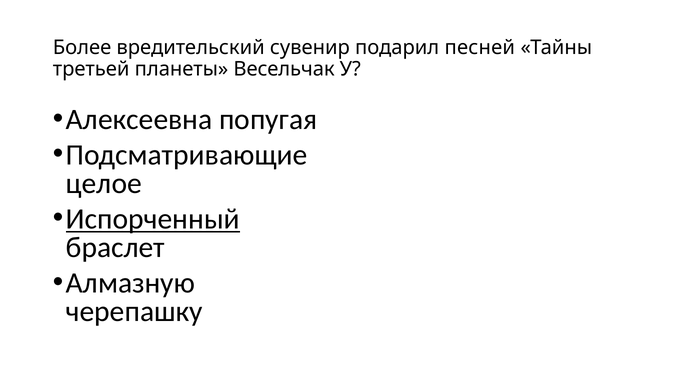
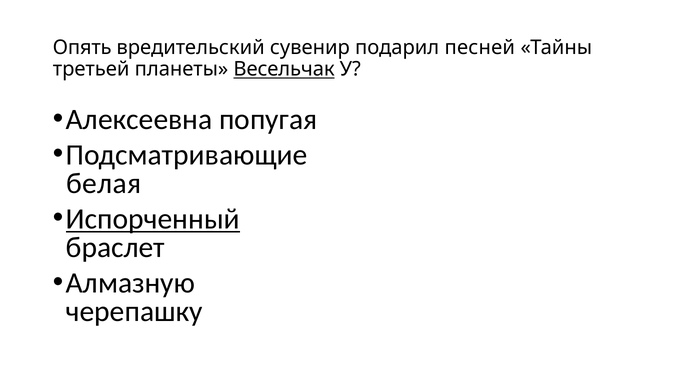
Более: Более -> Опять
Весельчак underline: none -> present
целое: целое -> белая
